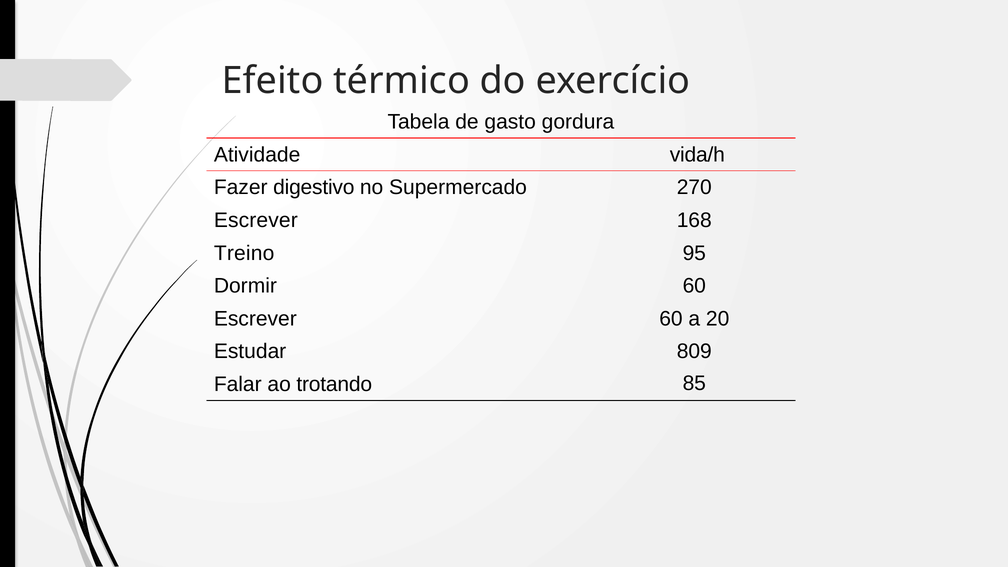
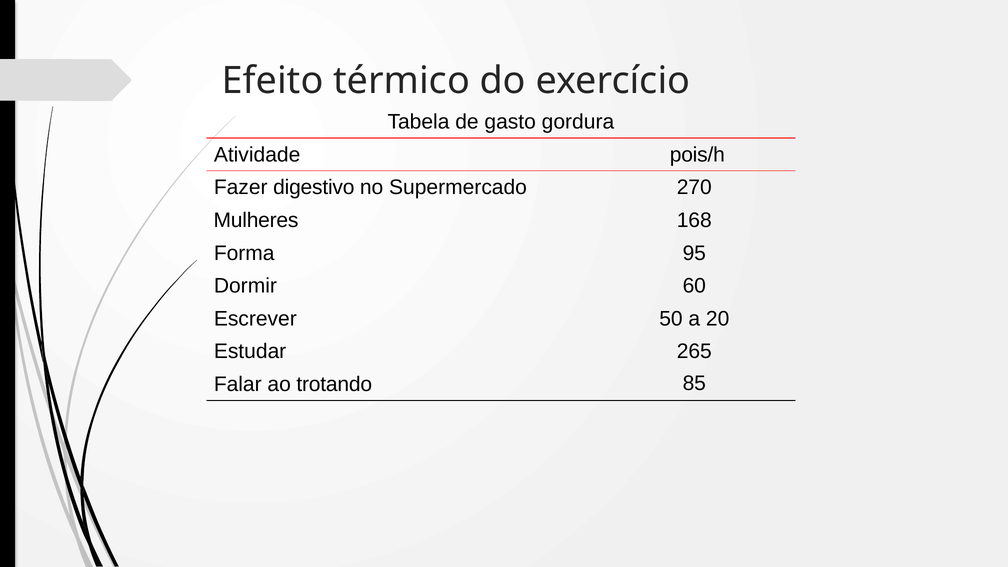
vida/h: vida/h -> pois/h
Escrever at (256, 220): Escrever -> Mulheres
Treino: Treino -> Forma
Escrever 60: 60 -> 50
809: 809 -> 265
